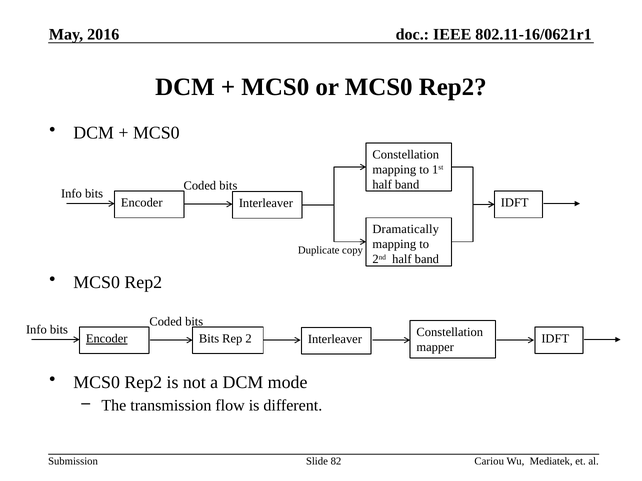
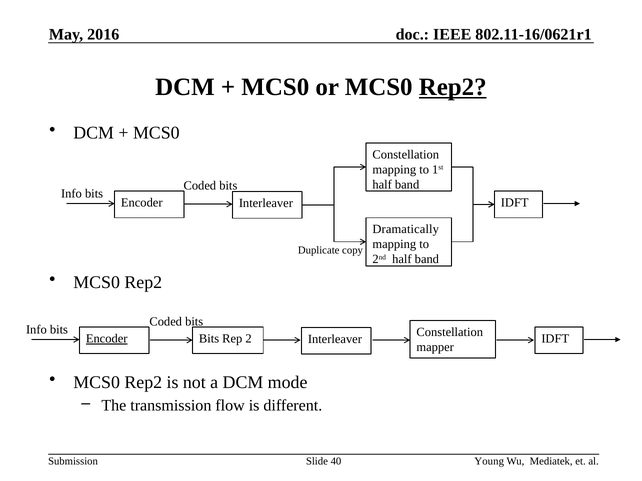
Rep2 at (453, 87) underline: none -> present
82: 82 -> 40
Cariou: Cariou -> Young
